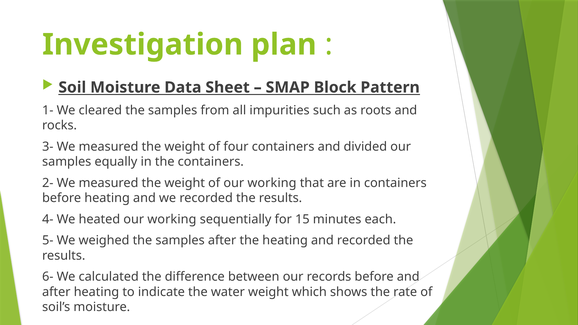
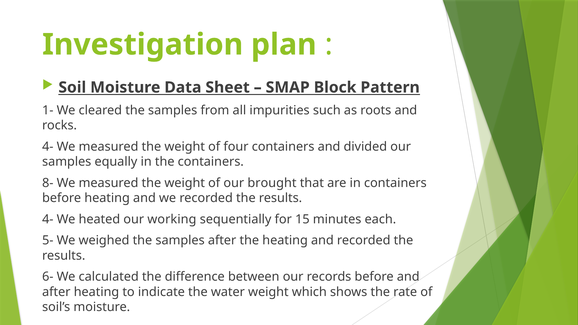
3- at (48, 147): 3- -> 4-
2-: 2- -> 8-
of our working: working -> brought
